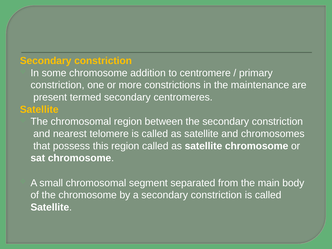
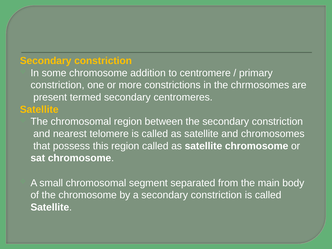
maintenance: maintenance -> chrmosomes
